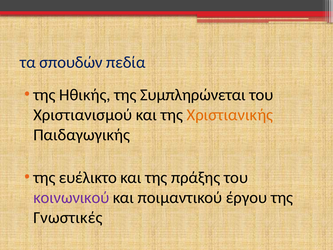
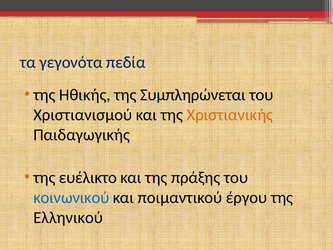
σπουδών: σπουδών -> γεγονότα
κοινωνικού colour: purple -> blue
Γνωστικές: Γνωστικές -> Ελληνικού
